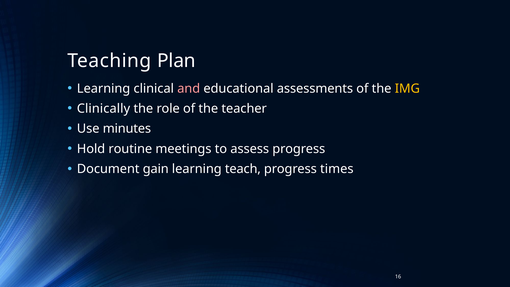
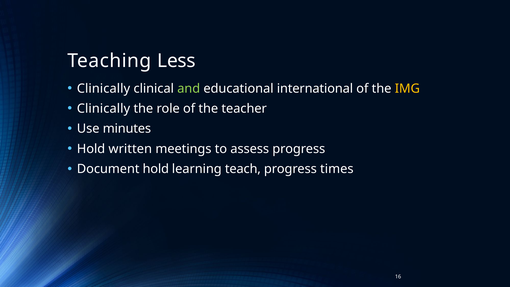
Plan: Plan -> Less
Learning at (104, 88): Learning -> Clinically
and colour: pink -> light green
assessments: assessments -> international
routine: routine -> written
Document gain: gain -> hold
